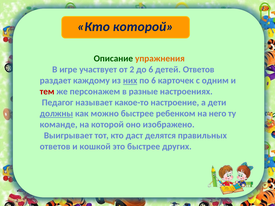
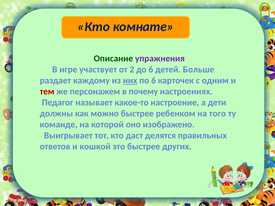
Кто которой: которой -> комнате
упражнения colour: orange -> purple
детей Ответов: Ответов -> Больше
разные: разные -> почему
должны underline: present -> none
него: него -> того
